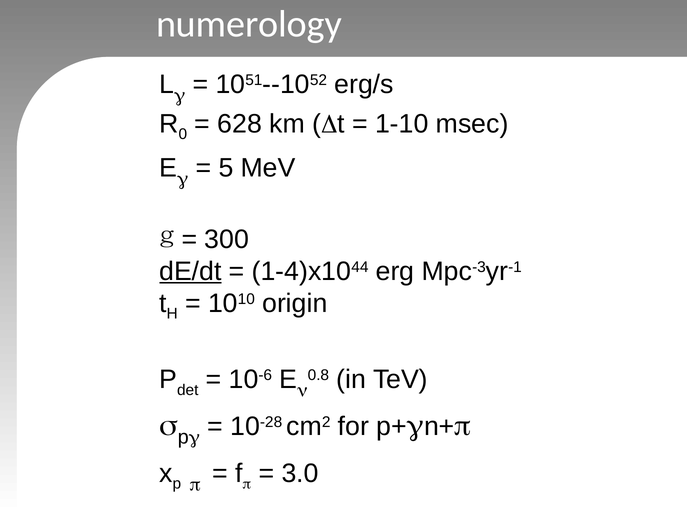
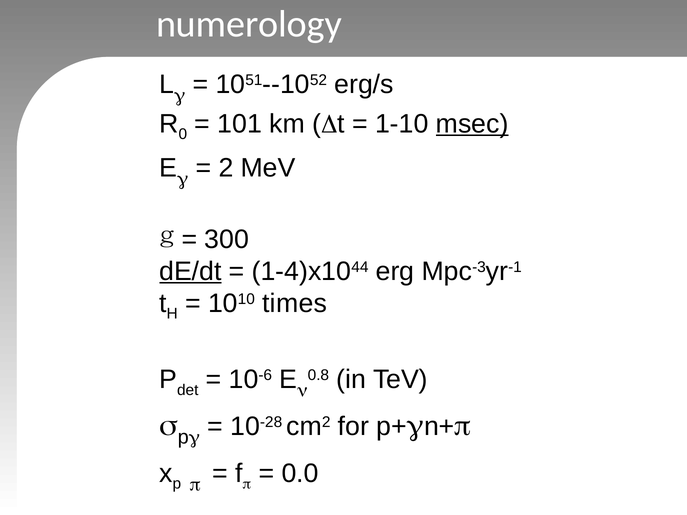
628: 628 -> 101
msec underline: none -> present
5: 5 -> 2
origin: origin -> times
3.0: 3.0 -> 0.0
